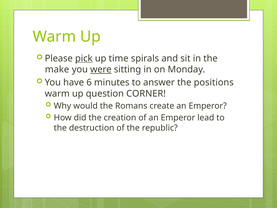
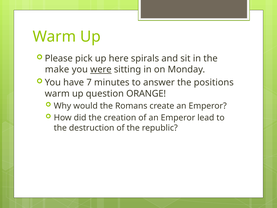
pick underline: present -> none
time: time -> here
6: 6 -> 7
CORNER: CORNER -> ORANGE
